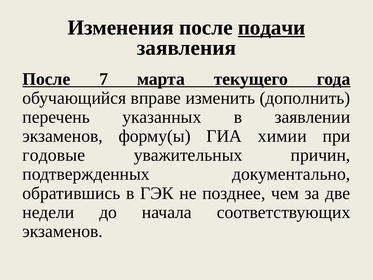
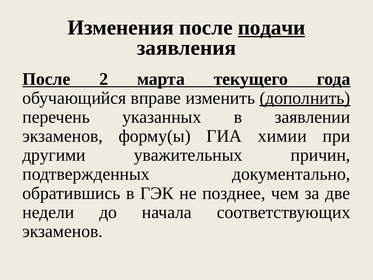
7: 7 -> 2
дополнить underline: none -> present
годовые: годовые -> другими
